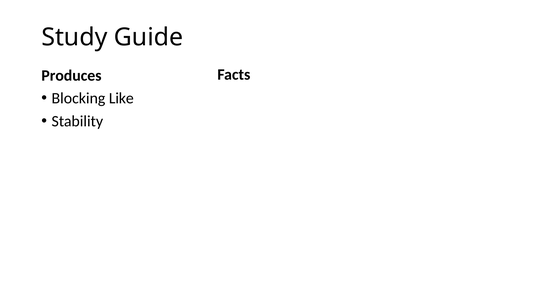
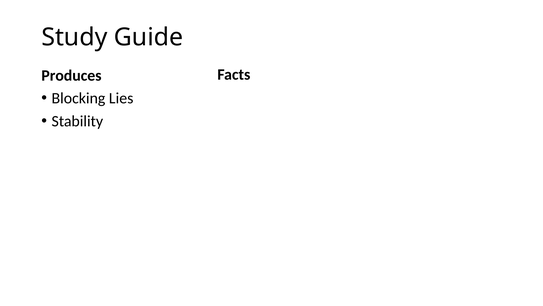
Like: Like -> Lies
